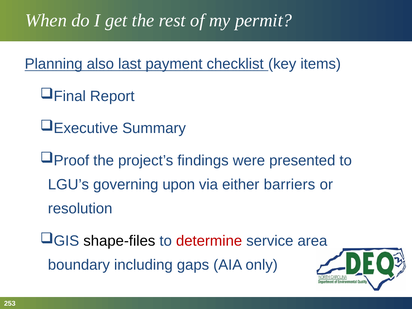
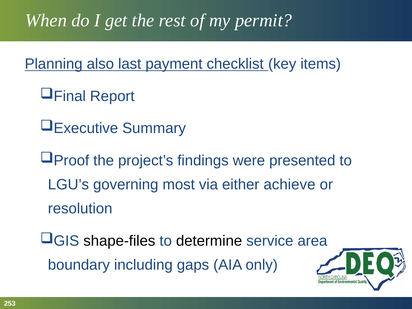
upon: upon -> most
barriers: barriers -> achieve
determine colour: red -> black
